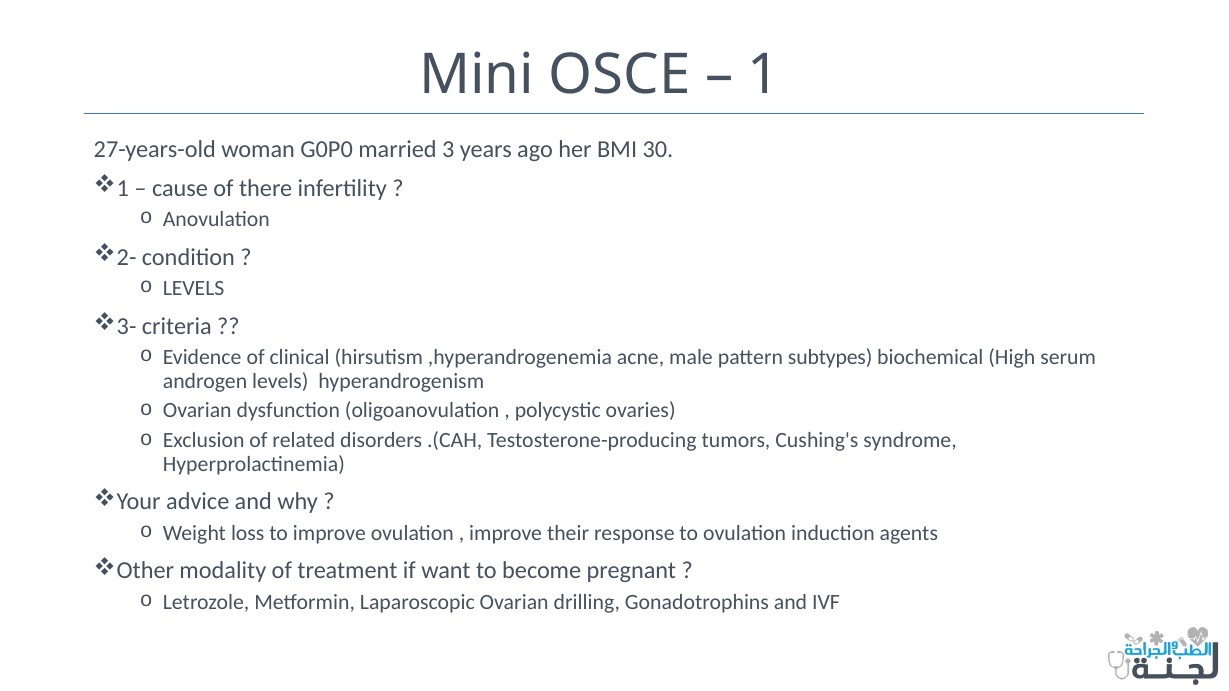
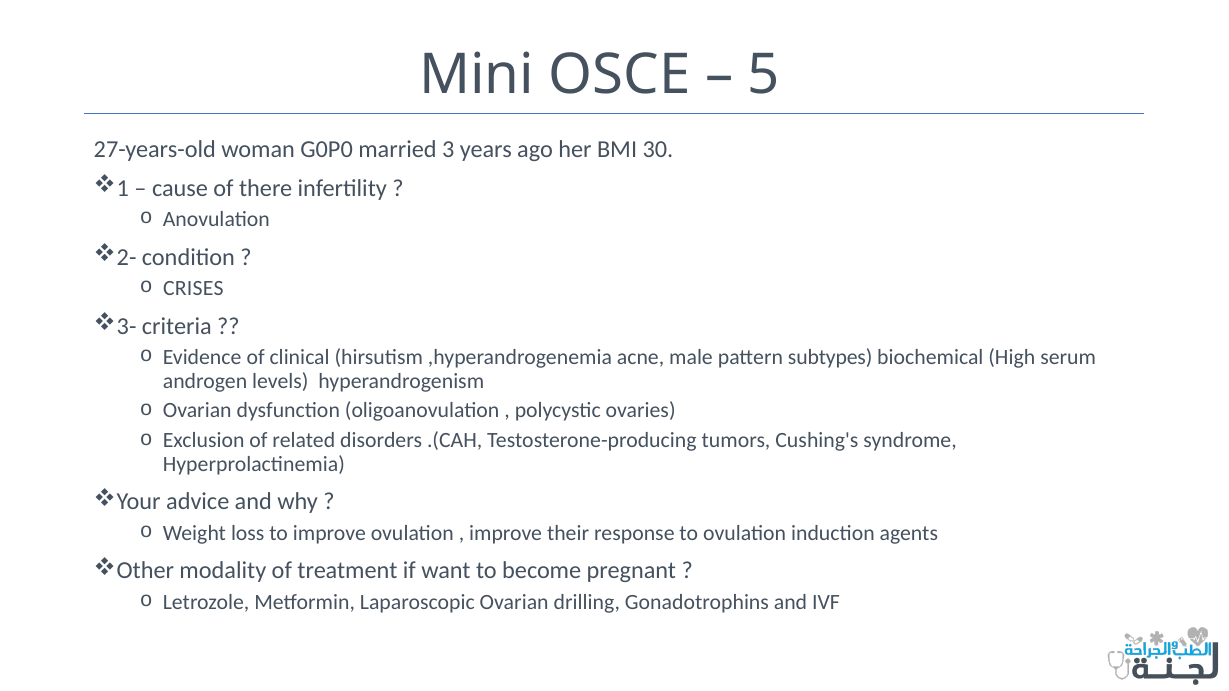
1 at (764, 75): 1 -> 5
LEVELS at (194, 288): LEVELS -> CRISES
